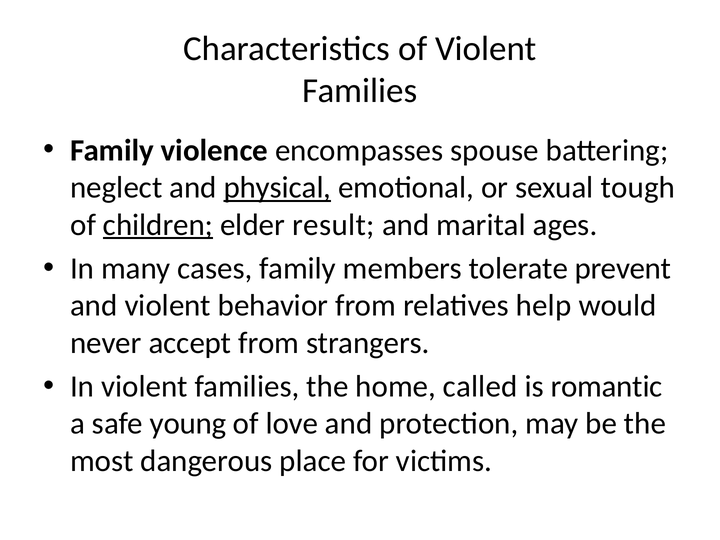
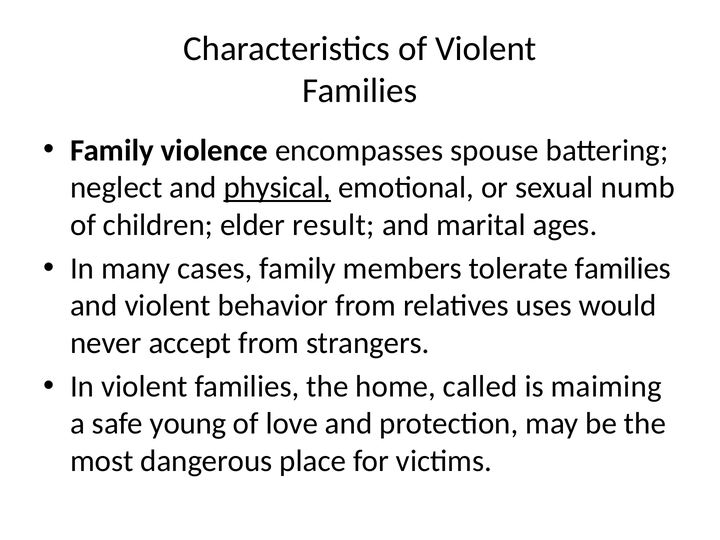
tough: tough -> numb
children underline: present -> none
tolerate prevent: prevent -> families
help: help -> uses
romantic: romantic -> maiming
